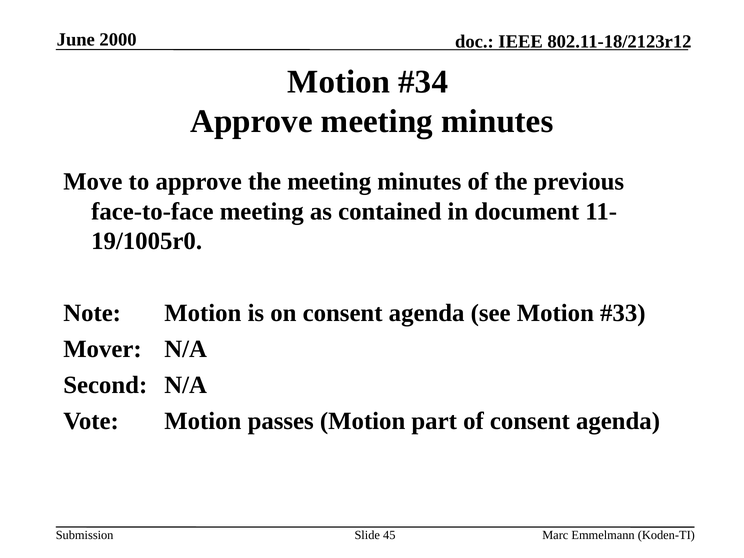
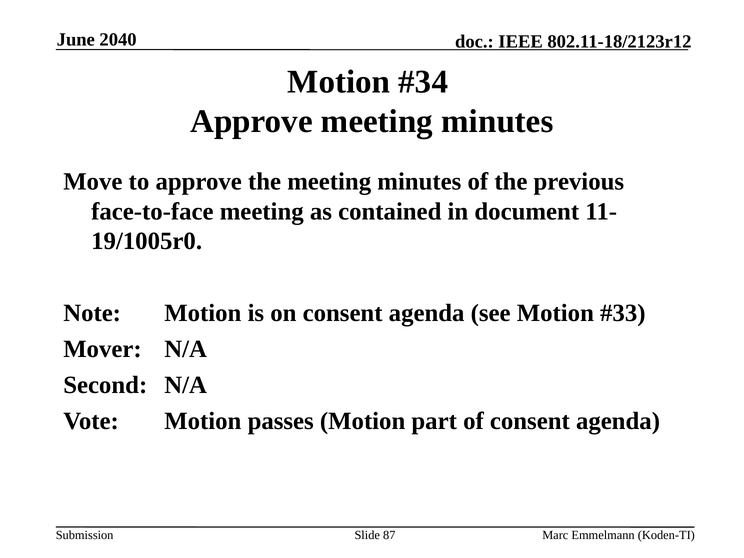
2000: 2000 -> 2040
45: 45 -> 87
